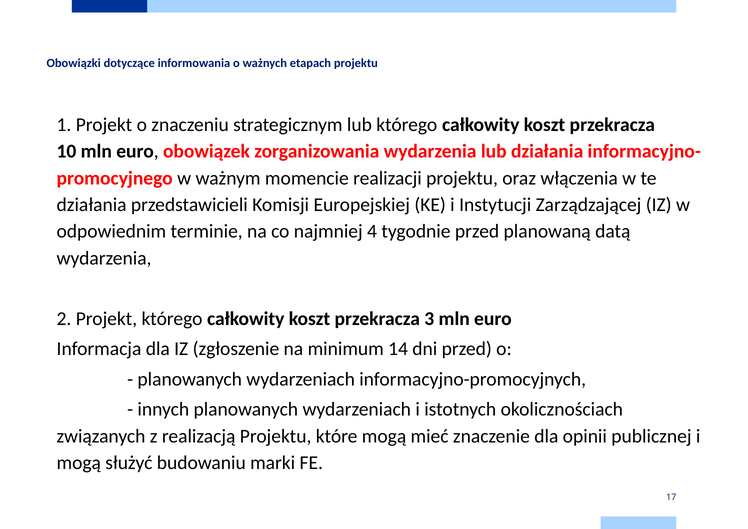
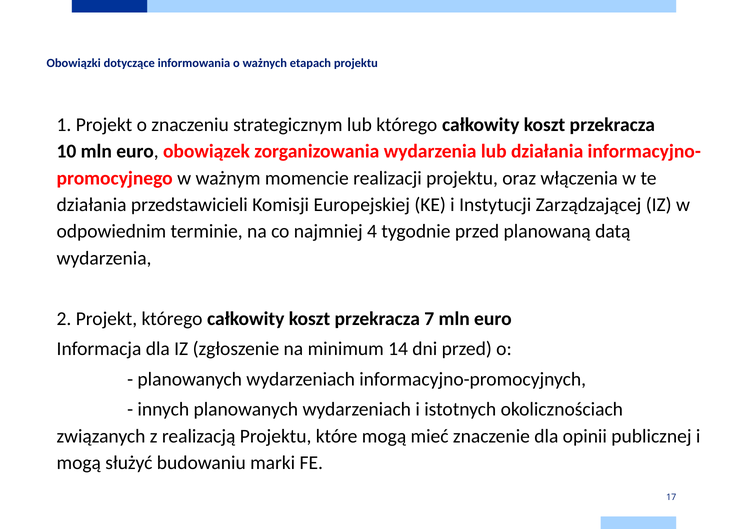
3: 3 -> 7
